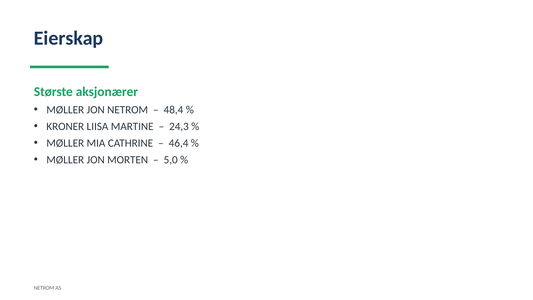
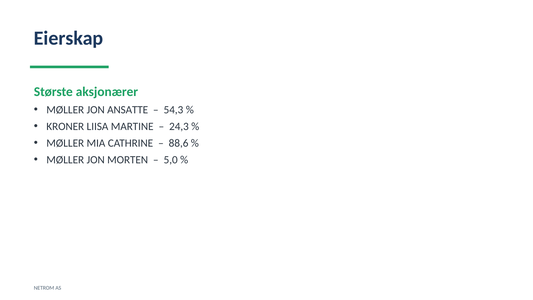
JON NETROM: NETROM -> ANSATTE
48,4: 48,4 -> 54,3
46,4: 46,4 -> 88,6
